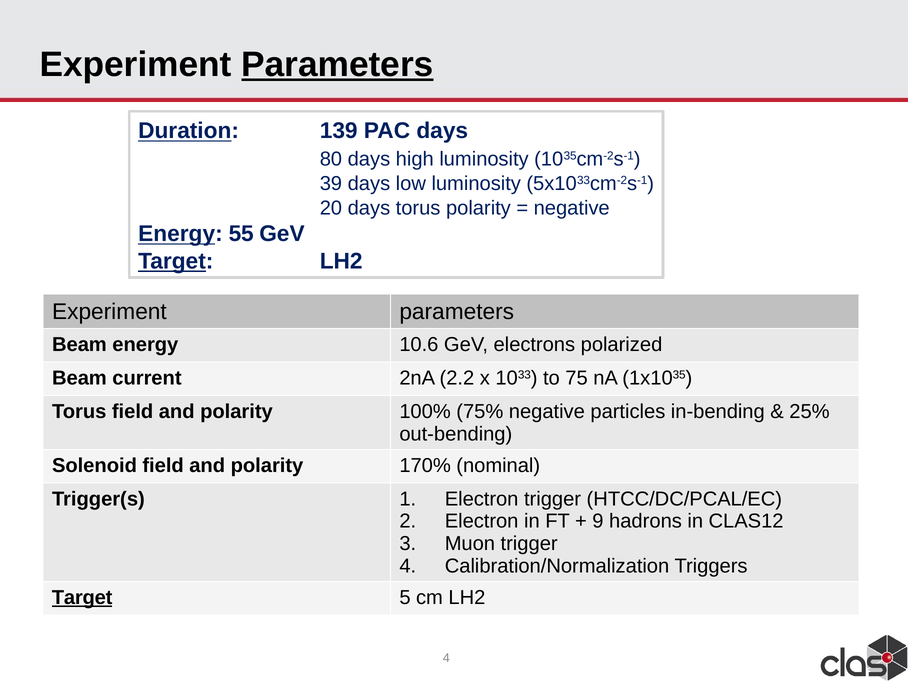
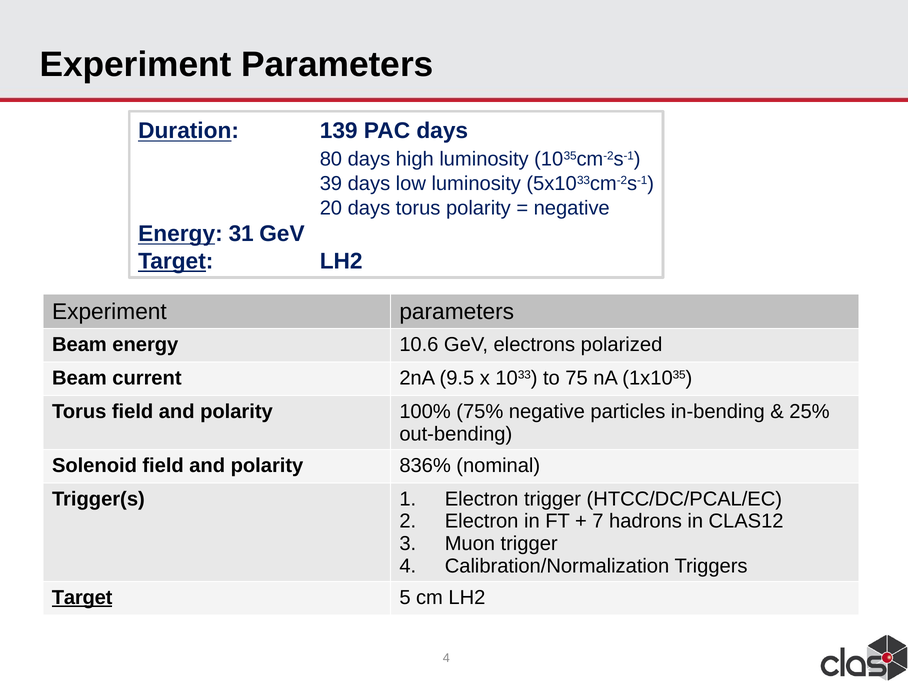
Parameters at (337, 65) underline: present -> none
55: 55 -> 31
2.2: 2.2 -> 9.5
170%: 170% -> 836%
9: 9 -> 7
